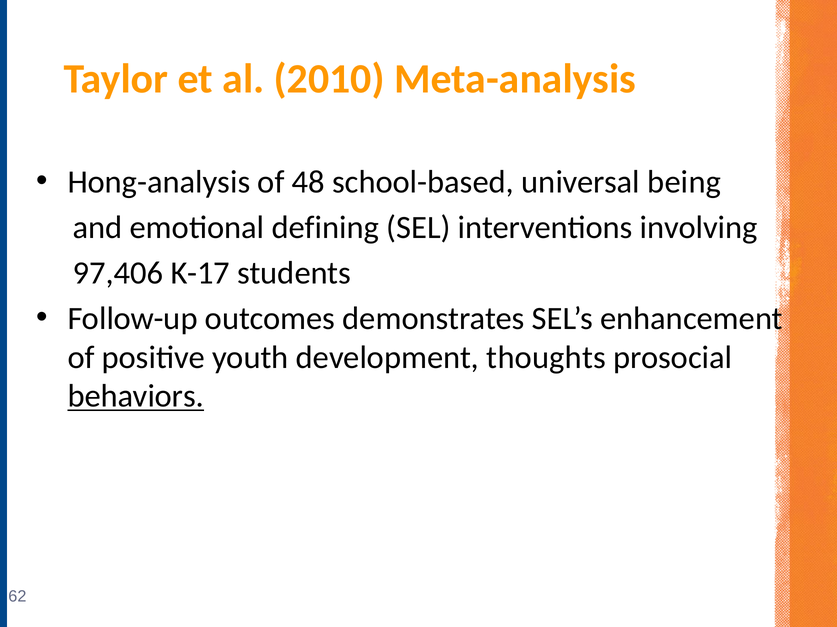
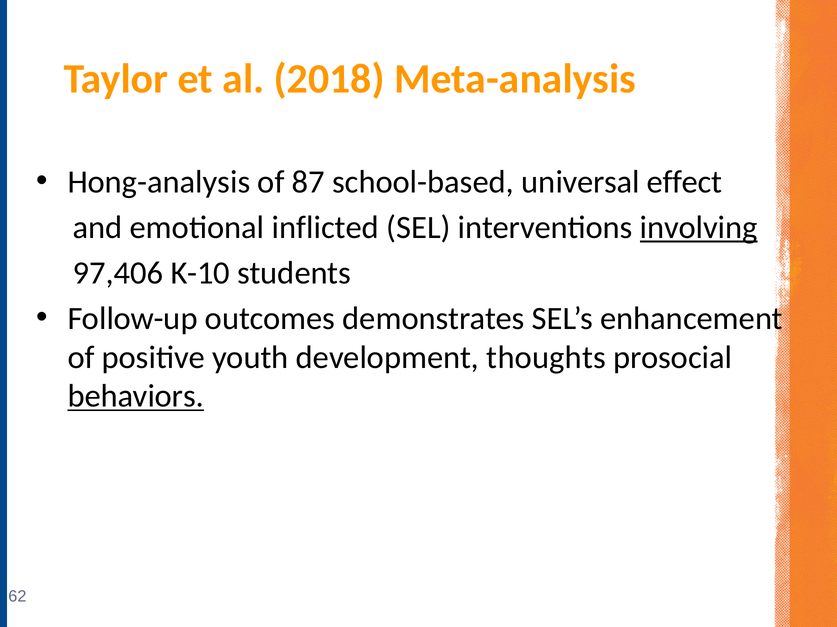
2010: 2010 -> 2018
48: 48 -> 87
being: being -> effect
defining: defining -> inflicted
involving underline: none -> present
K-17: K-17 -> K-10
